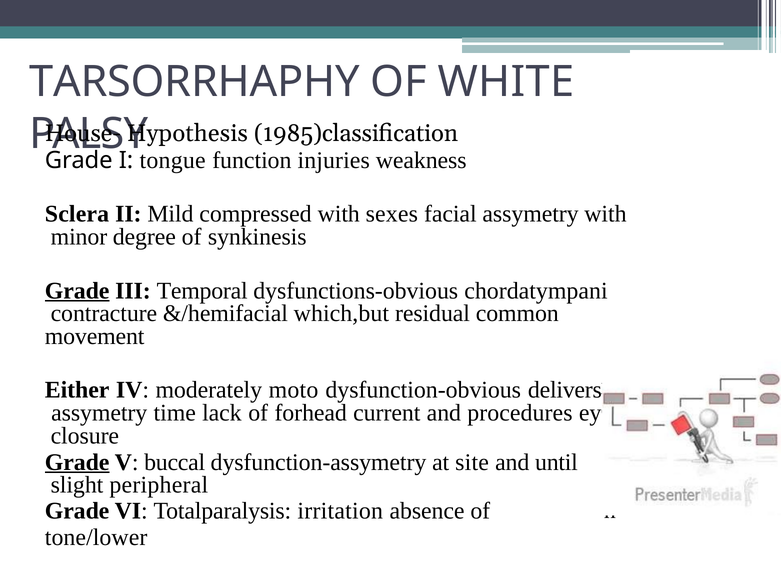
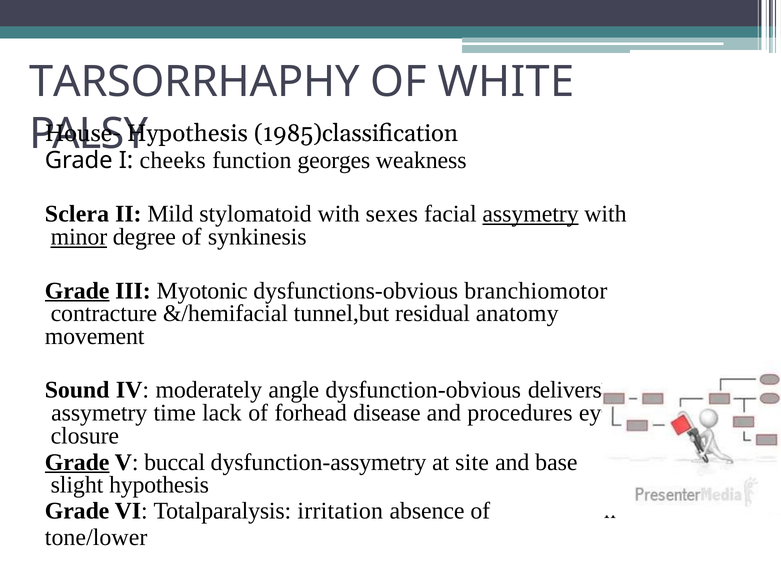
tongue: tongue -> cheeks
injuries: injuries -> georges
compressed: compressed -> stylomatoid
assymetry at (531, 214) underline: none -> present
minor underline: none -> present
Temporal: Temporal -> Myotonic
chordatympani: chordatympani -> branchiomotor
which,but: which,but -> tunnel,but
common: common -> anatomy
Either: Either -> Sound
moto: moto -> angle
current: current -> disease
until: until -> base
slight peripheral: peripheral -> hypothesis
